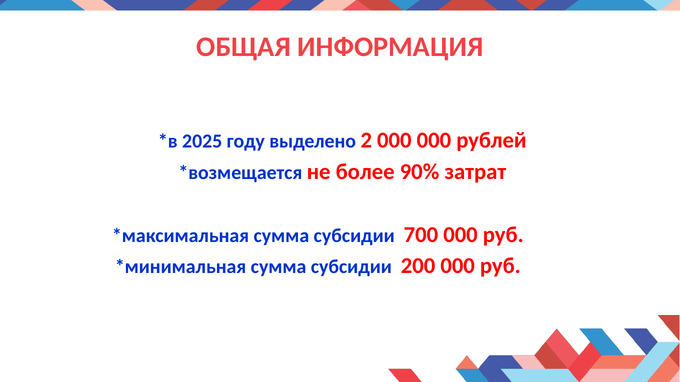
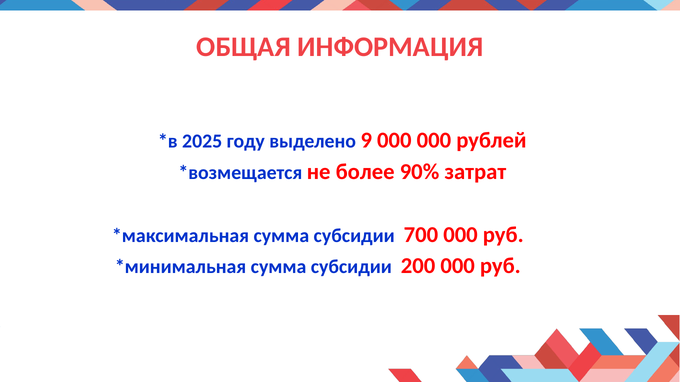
2: 2 -> 9
